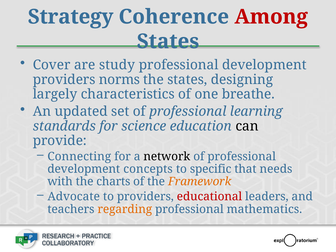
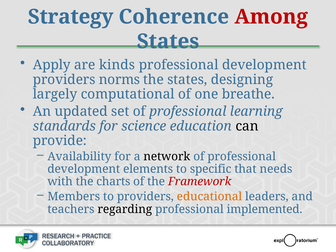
Cover: Cover -> Apply
study: study -> kinds
characteristics: characteristics -> computational
Connecting: Connecting -> Availability
concepts: concepts -> elements
Framework colour: orange -> red
Advocate: Advocate -> Members
educational colour: red -> orange
regarding colour: orange -> black
mathematics: mathematics -> implemented
